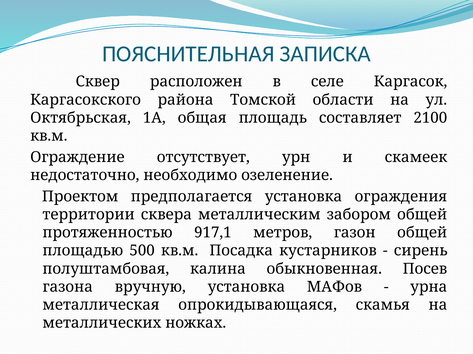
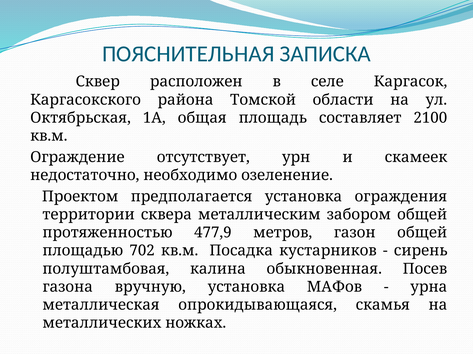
917,1: 917,1 -> 477,9
500: 500 -> 702
